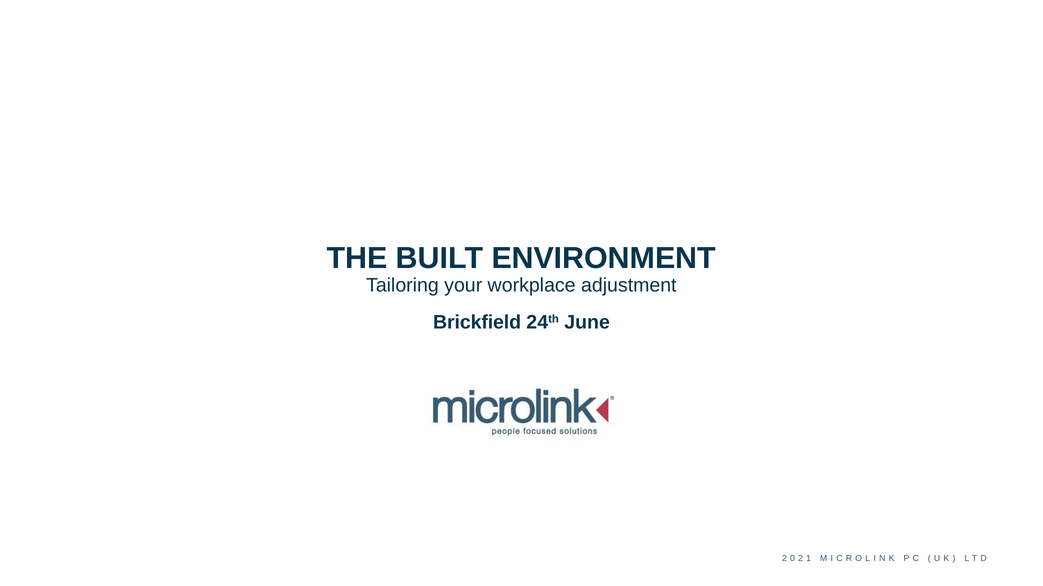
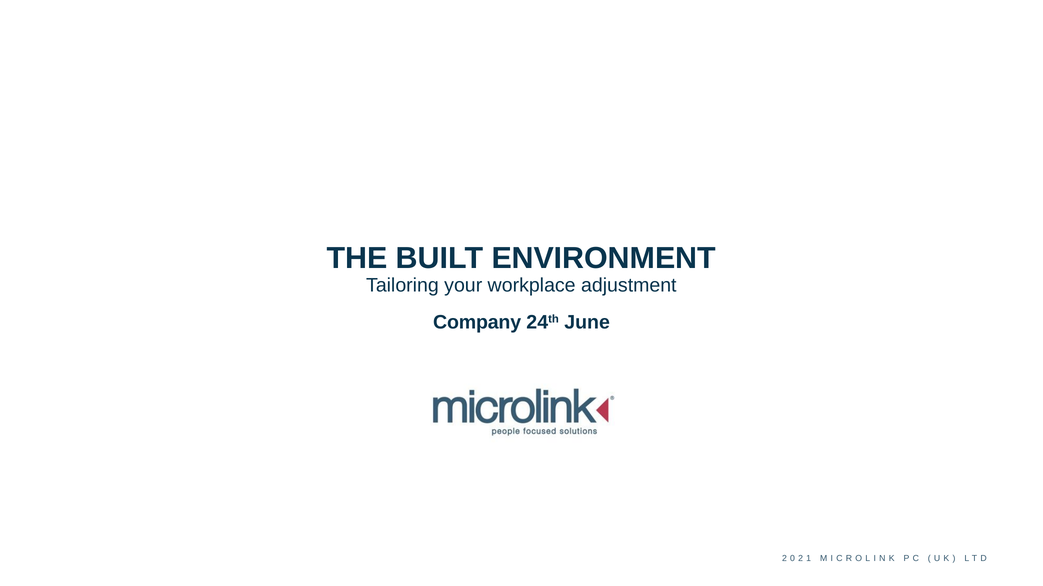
Brickfield: Brickfield -> Company
